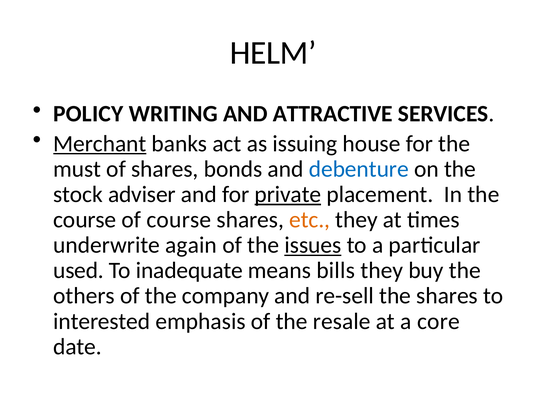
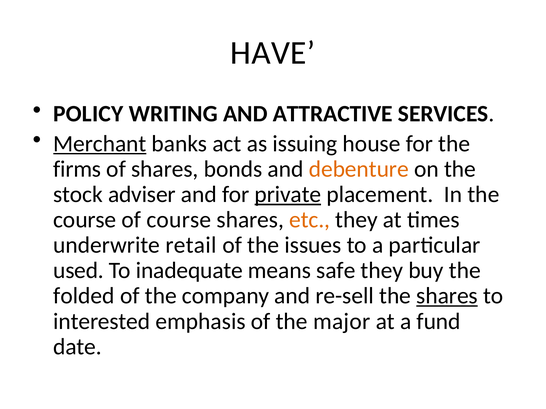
HELM: HELM -> HAVE
must: must -> firms
debenture colour: blue -> orange
again: again -> retail
issues underline: present -> none
bills: bills -> safe
others: others -> folded
shares at (447, 296) underline: none -> present
resale: resale -> major
core: core -> fund
